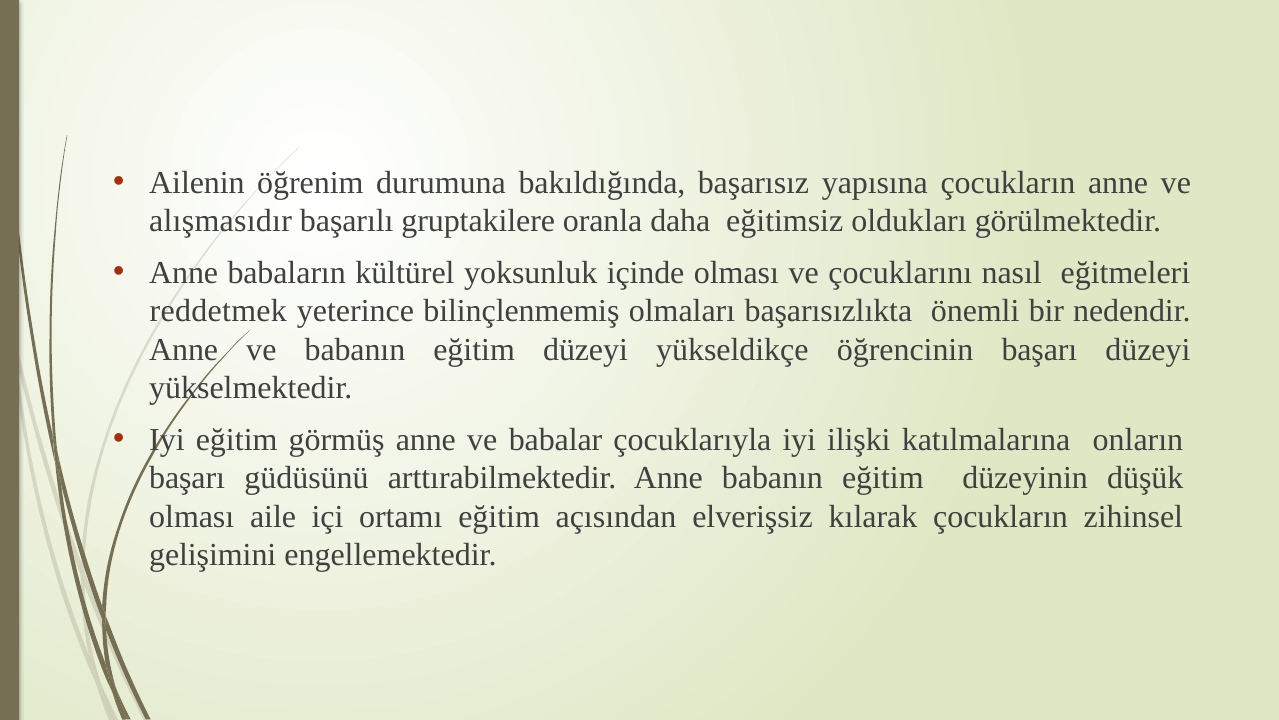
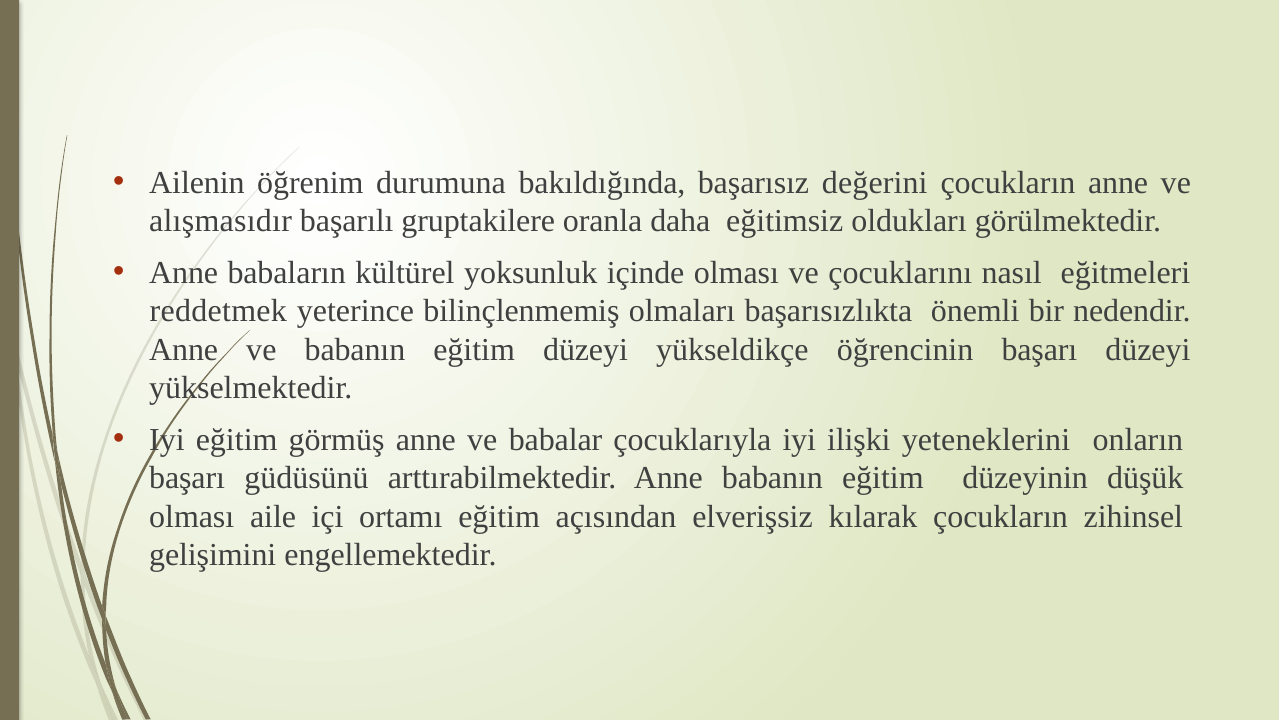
yapısına: yapısına -> değerini
katılmalarına: katılmalarına -> yeteneklerini
